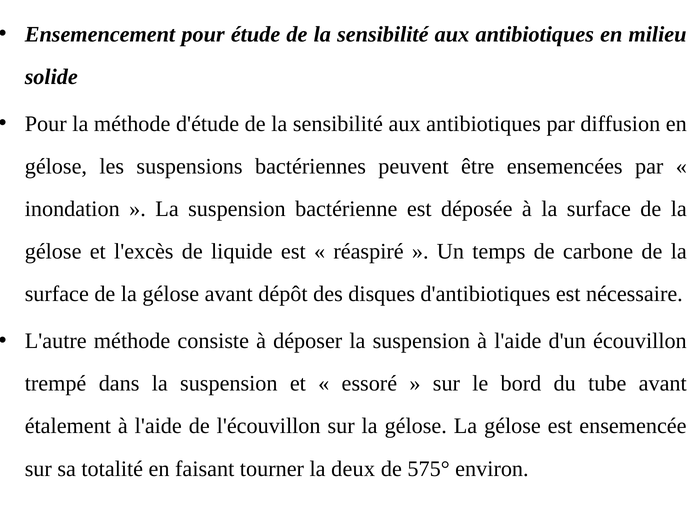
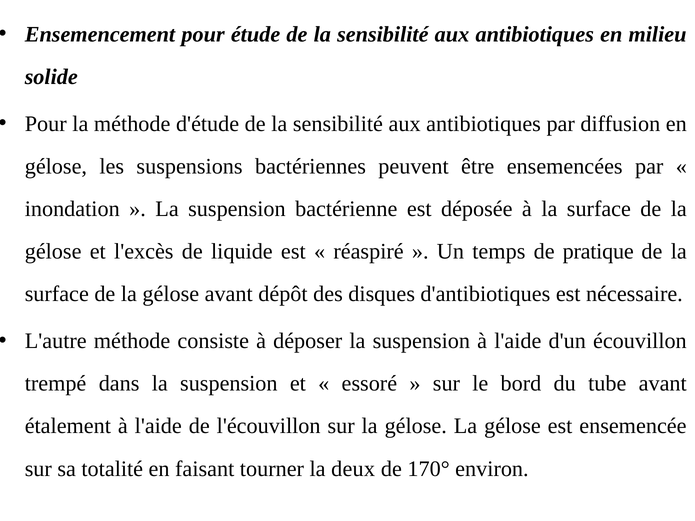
carbone: carbone -> pratique
575°: 575° -> 170°
